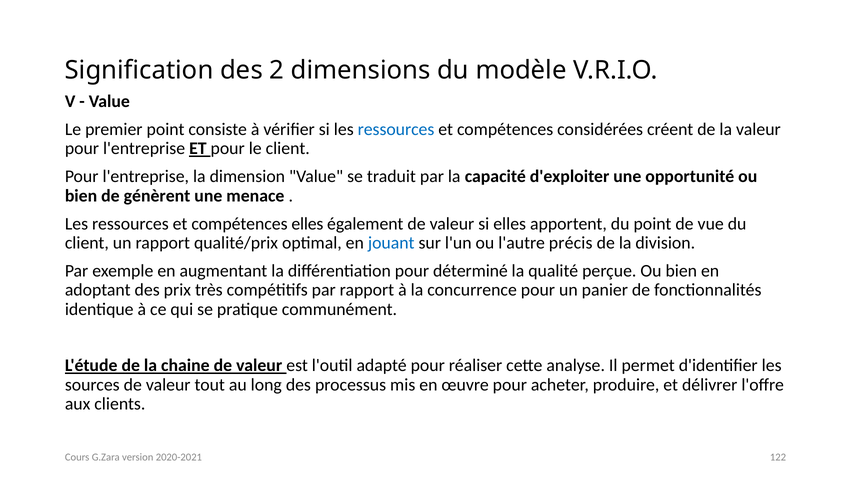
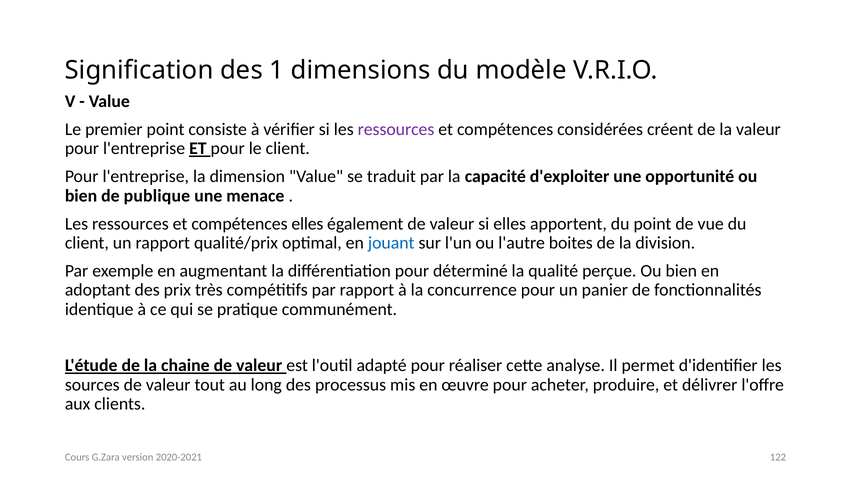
2: 2 -> 1
ressources at (396, 129) colour: blue -> purple
génèrent: génèrent -> publique
précis: précis -> boites
